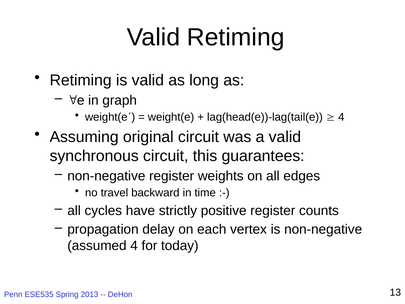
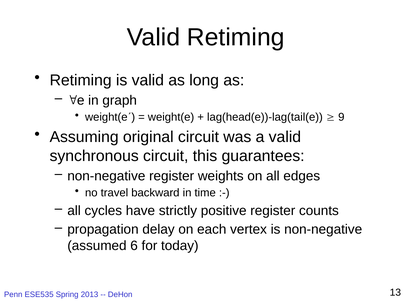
4 at (341, 117): 4 -> 9
assumed 4: 4 -> 6
